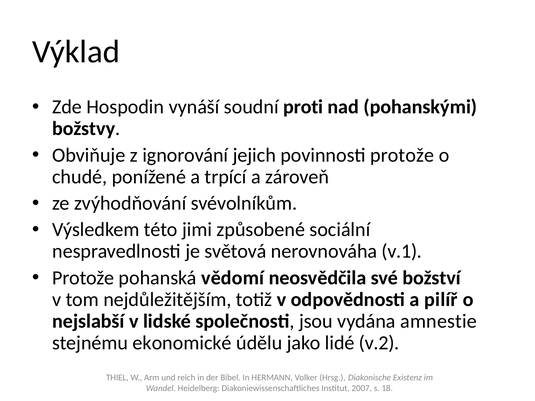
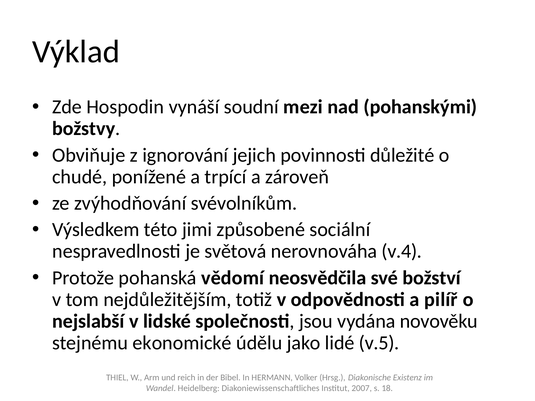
proti: proti -> mezi
povinnosti protože: protože -> důležité
v.1: v.1 -> v.4
amnestie: amnestie -> novověku
v.2: v.2 -> v.5
